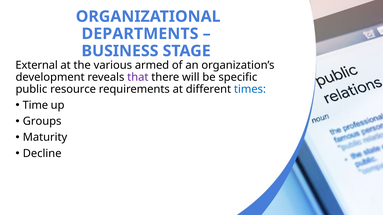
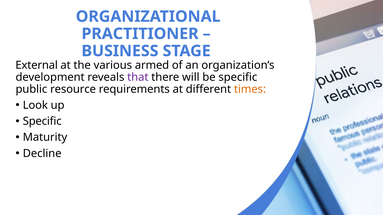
DEPARTMENTS: DEPARTMENTS -> PRACTITIONER
times colour: blue -> orange
Time: Time -> Look
Groups at (42, 122): Groups -> Specific
